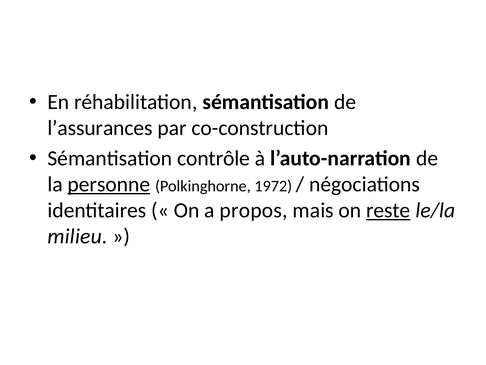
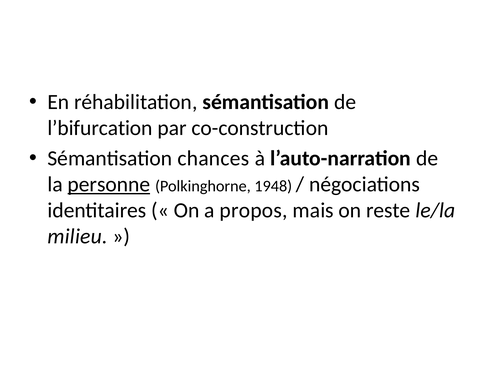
l’assurances: l’assurances -> l’bifurcation
contrôle: contrôle -> chances
1972: 1972 -> 1948
reste underline: present -> none
